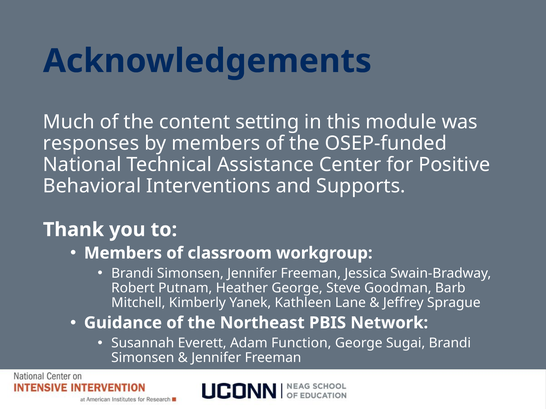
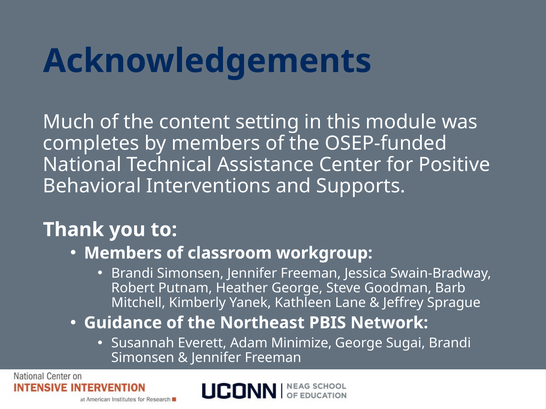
responses: responses -> completes
Function: Function -> Minimize
